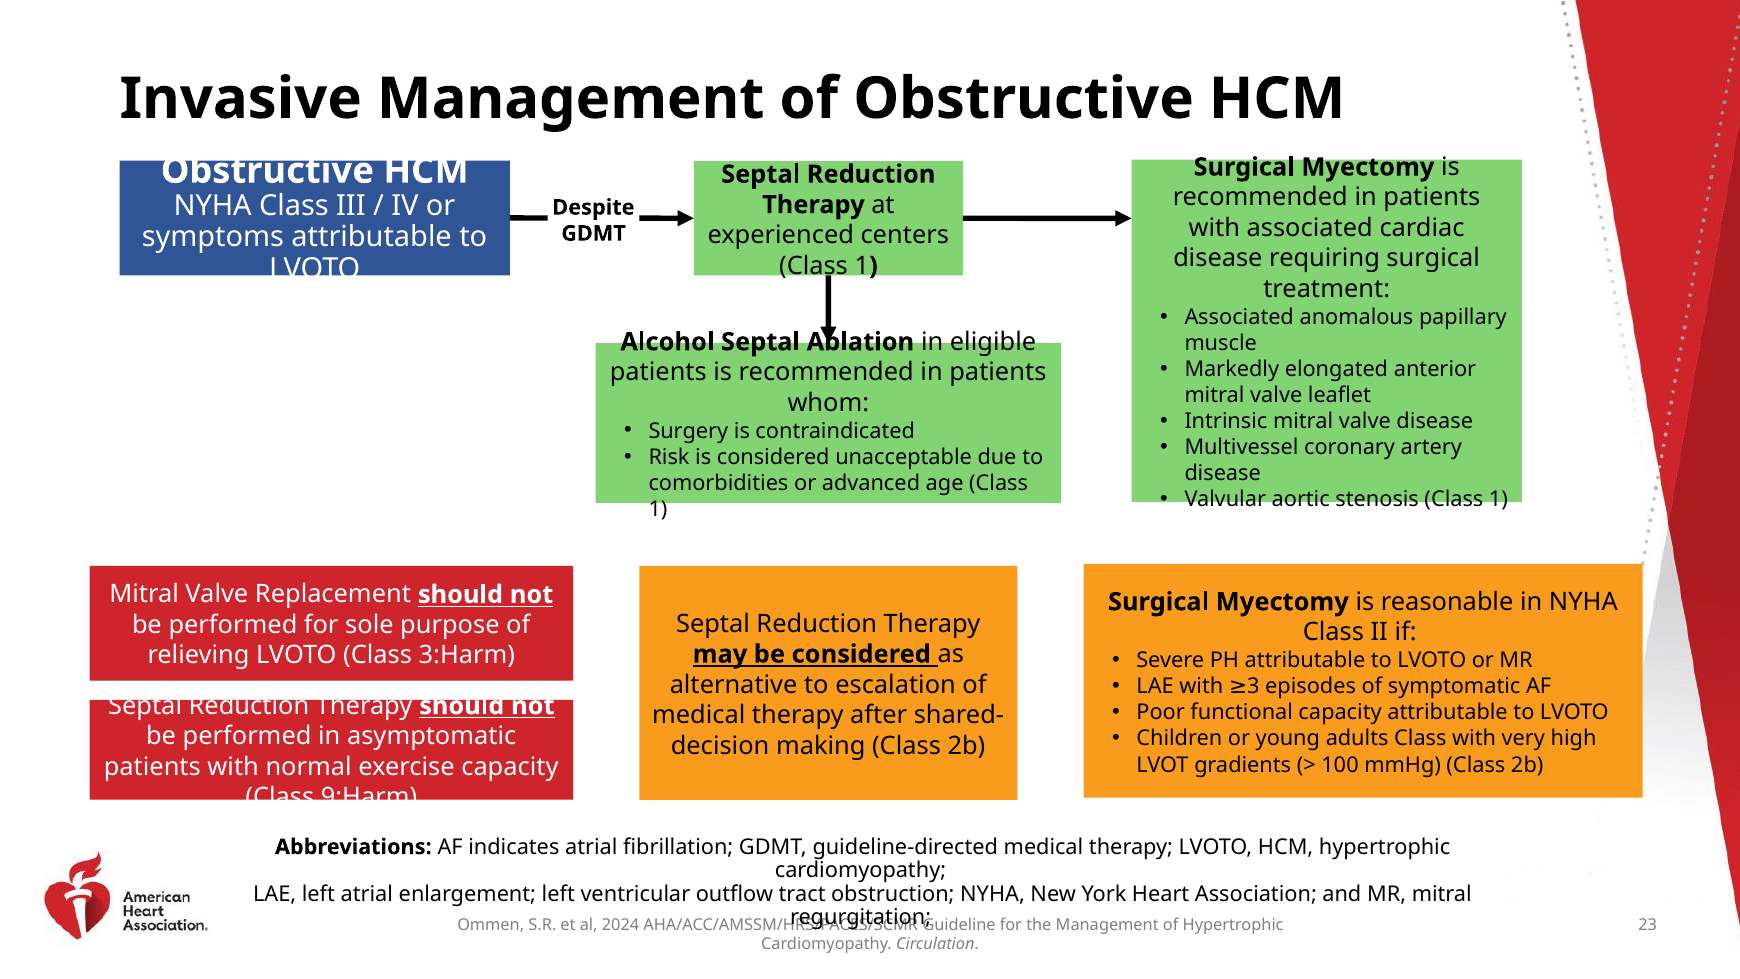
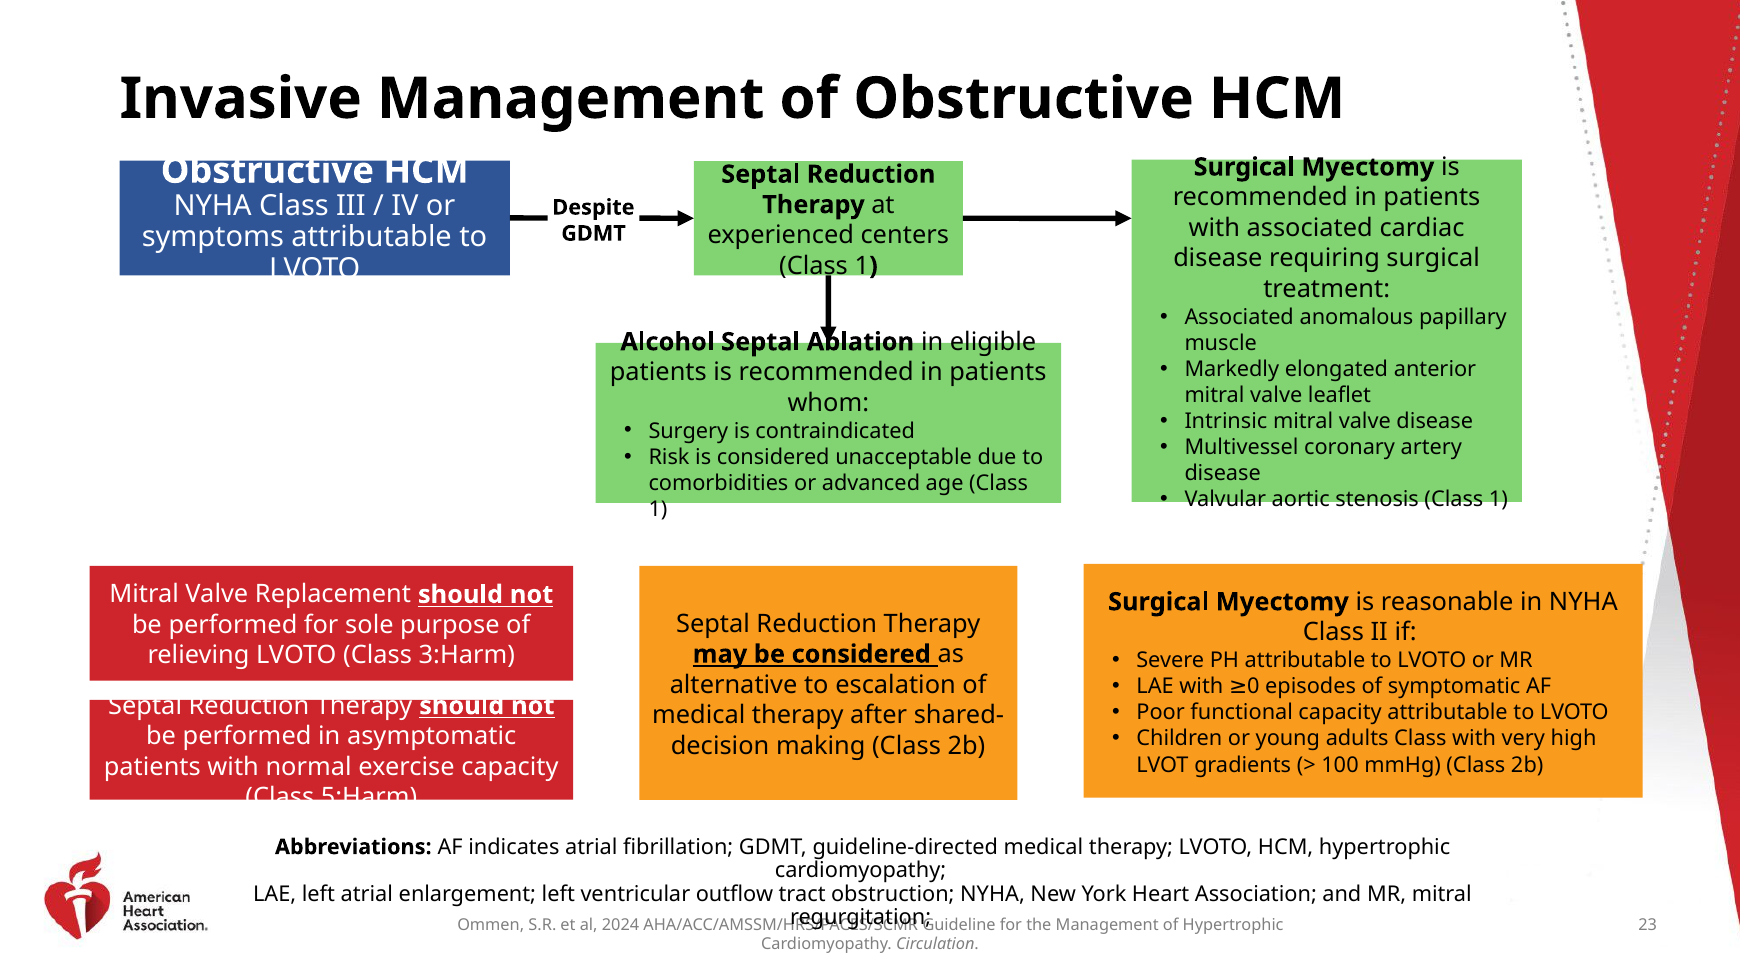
3: 3 -> 0
9:Harm: 9:Harm -> 5:Harm
